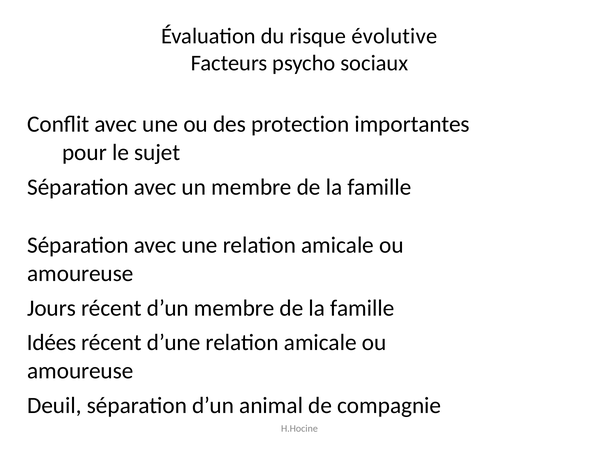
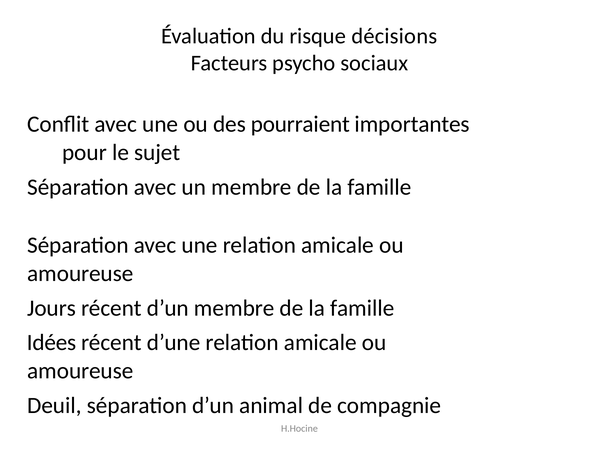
évolutive: évolutive -> décisions
protection: protection -> pourraient
